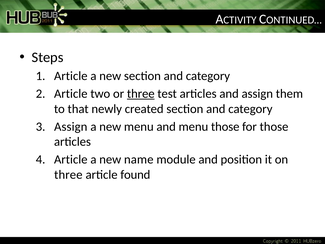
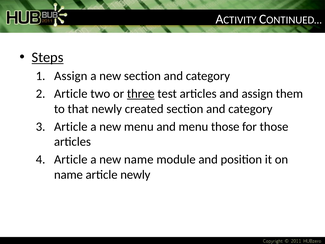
Steps underline: none -> present
Article at (71, 76): Article -> Assign
Assign at (71, 126): Assign -> Article
three at (68, 174): three -> name
article found: found -> newly
